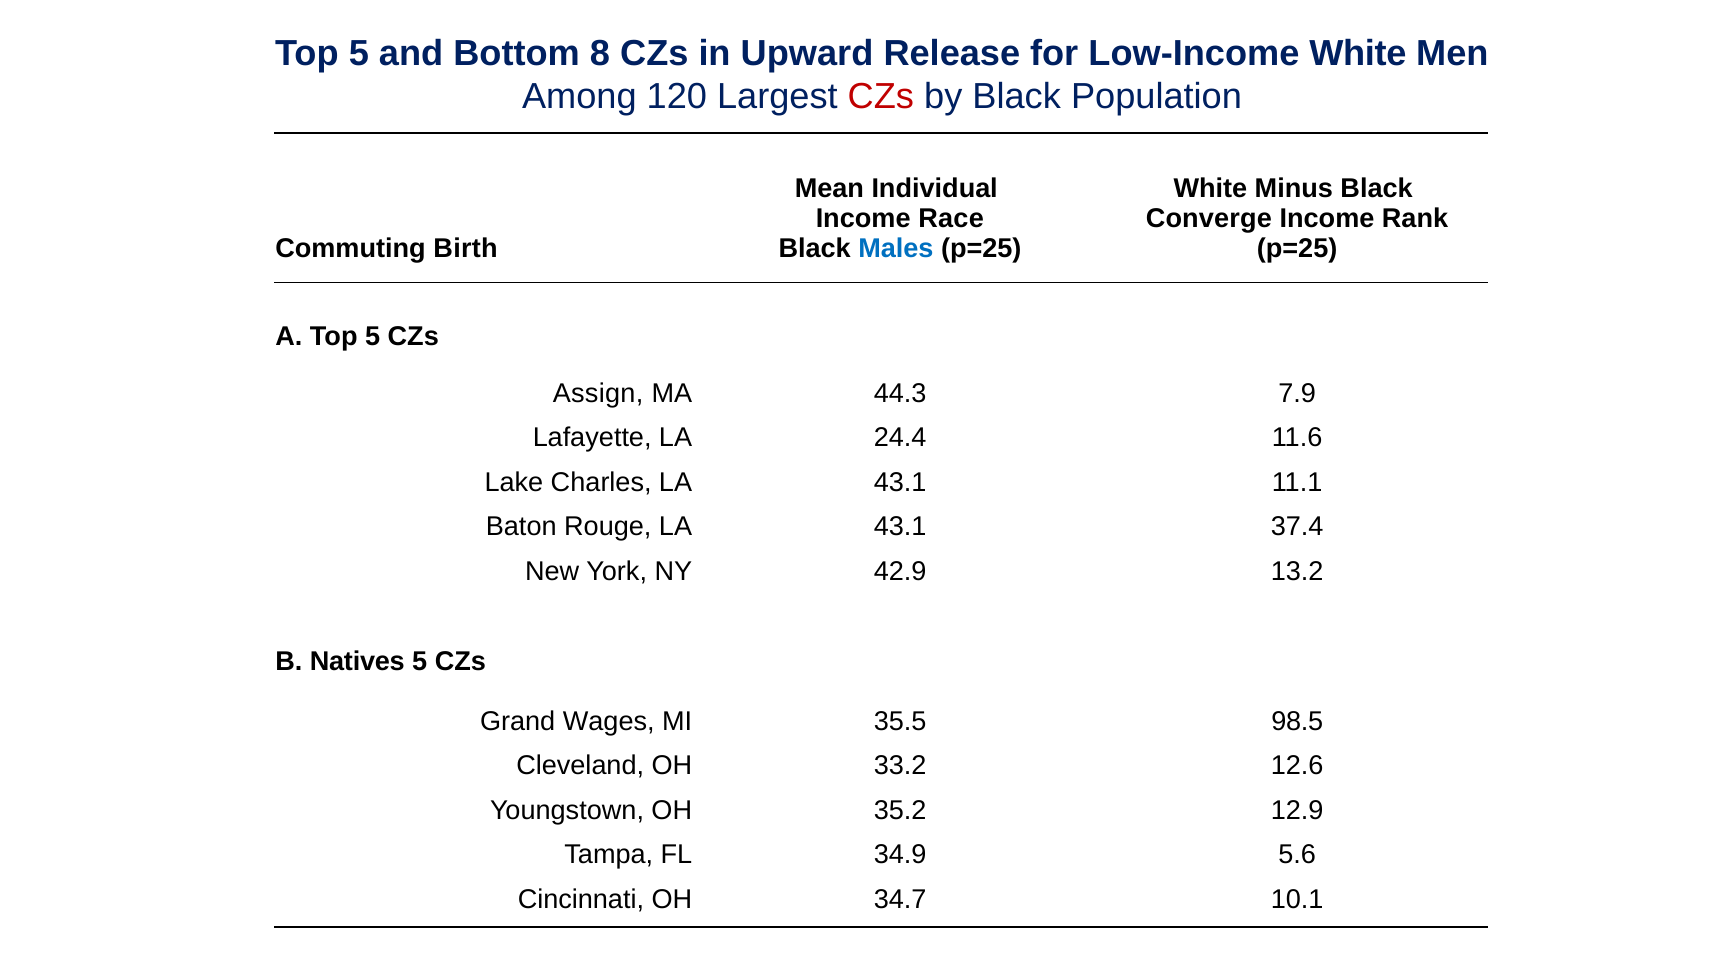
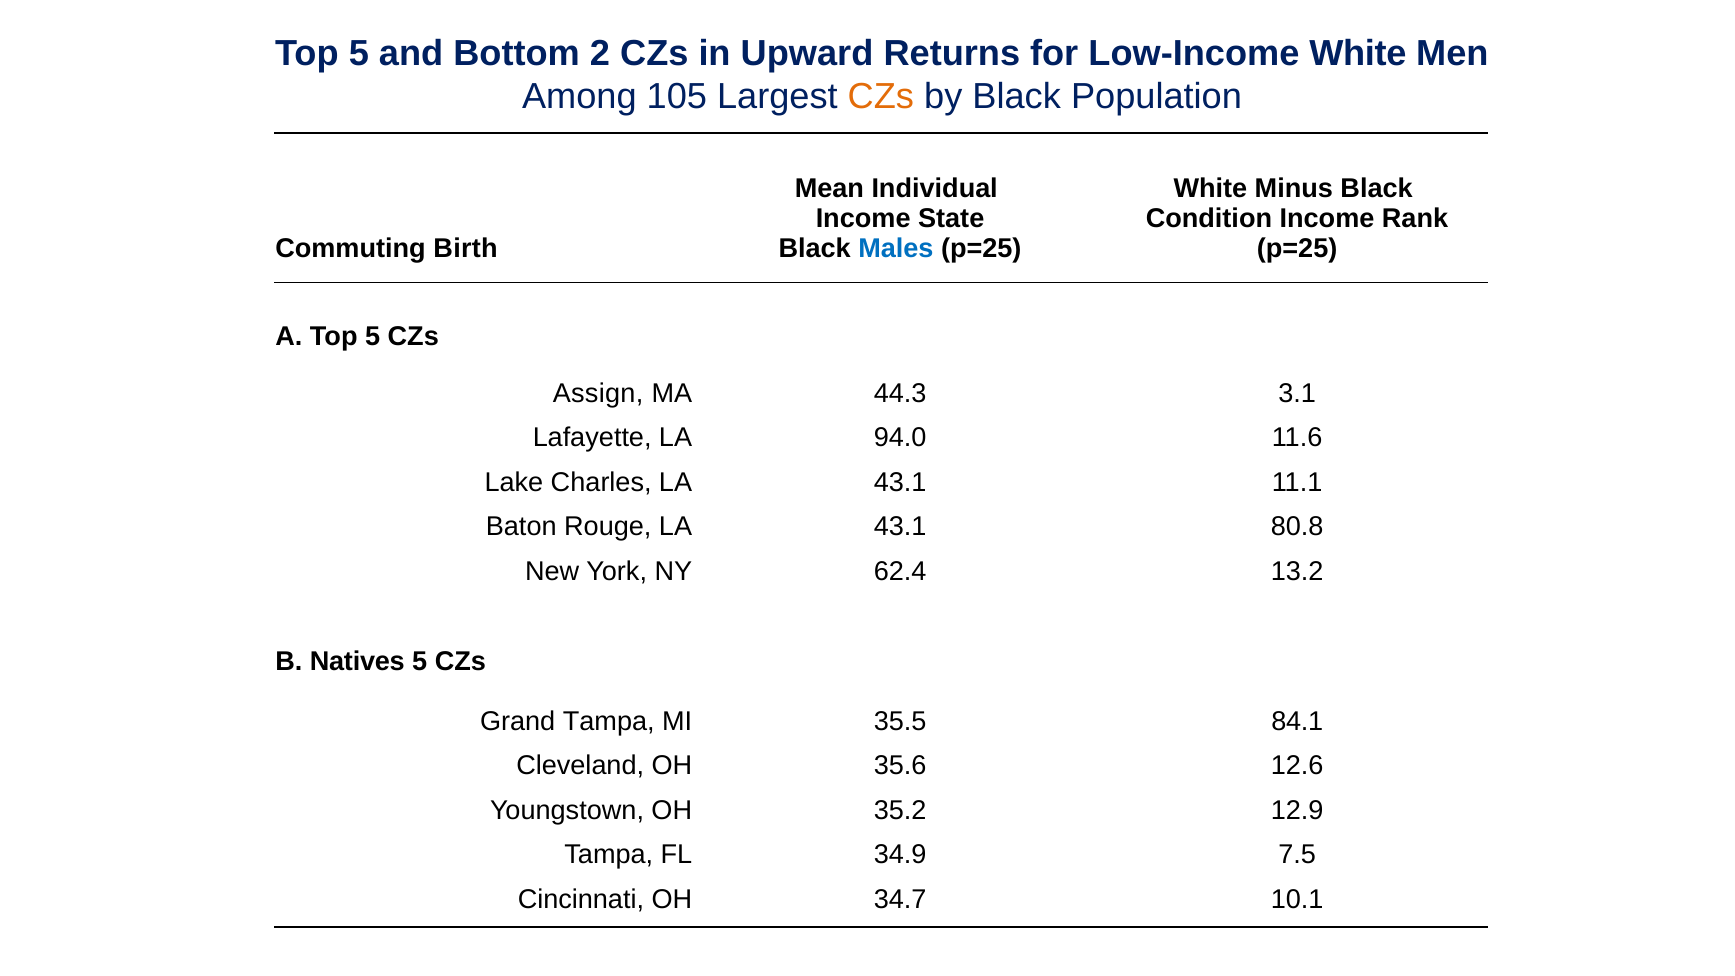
8: 8 -> 2
Release: Release -> Returns
120: 120 -> 105
CZs at (881, 97) colour: red -> orange
Race: Race -> State
Converge: Converge -> Condition
7.9: 7.9 -> 3.1
24.4: 24.4 -> 94.0
37.4: 37.4 -> 80.8
42.9: 42.9 -> 62.4
Grand Wages: Wages -> Tampa
98.5: 98.5 -> 84.1
33.2: 33.2 -> 35.6
5.6: 5.6 -> 7.5
